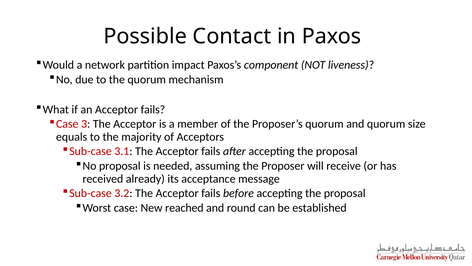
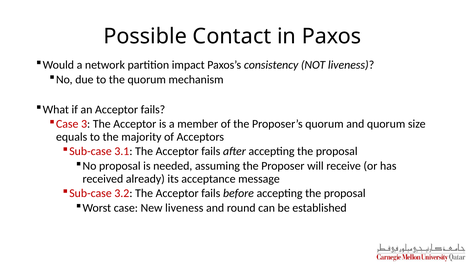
component: component -> consistency
New reached: reached -> liveness
